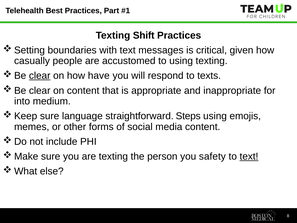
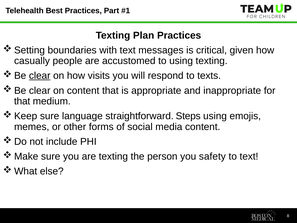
Shift: Shift -> Plan
have: have -> visits
into at (22, 101): into -> that
text at (249, 156) underline: present -> none
